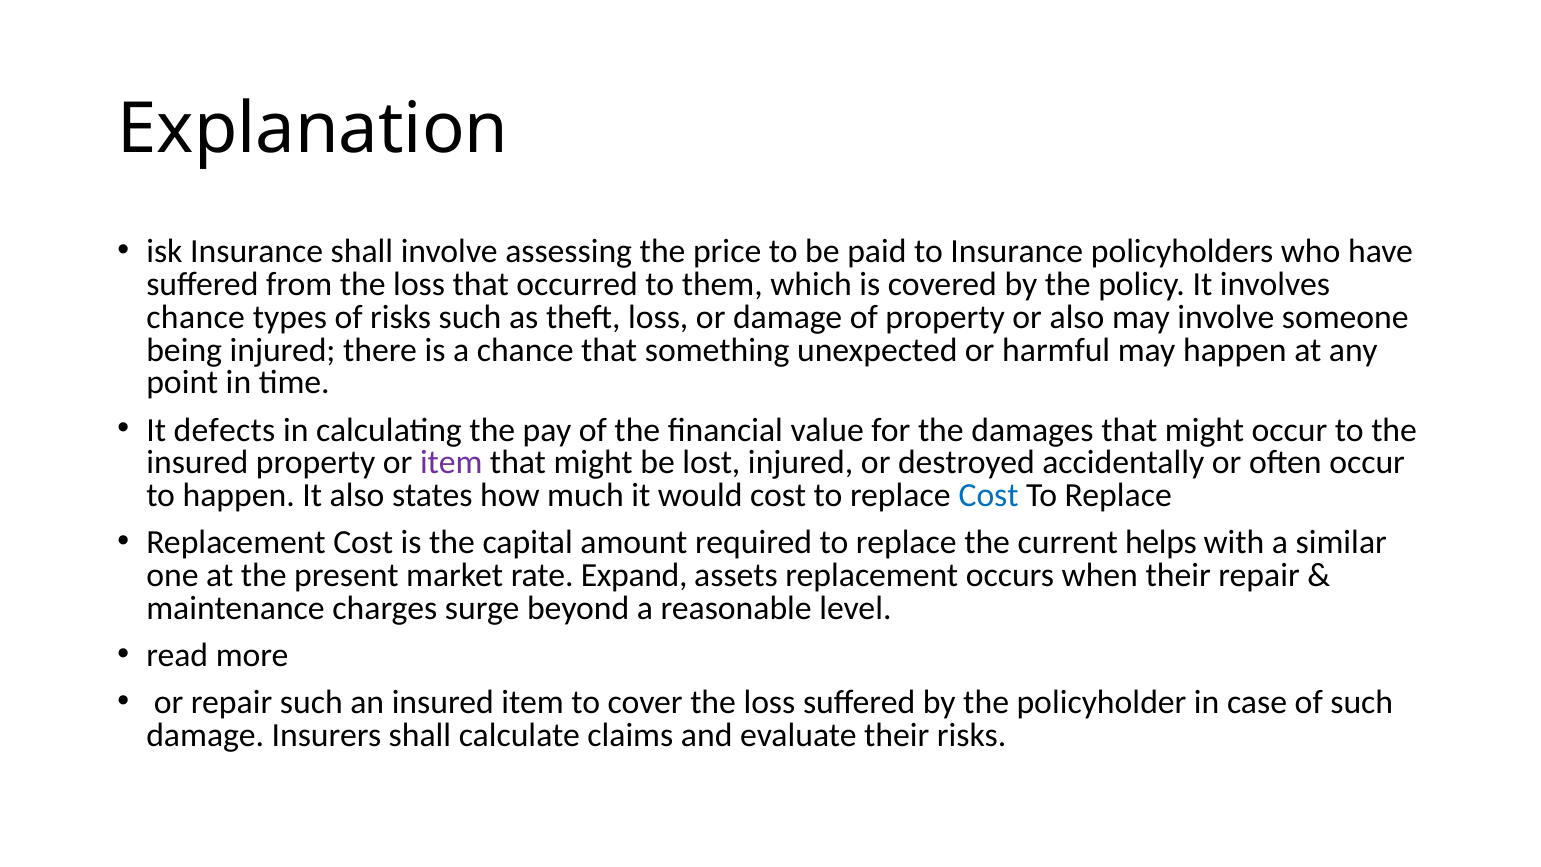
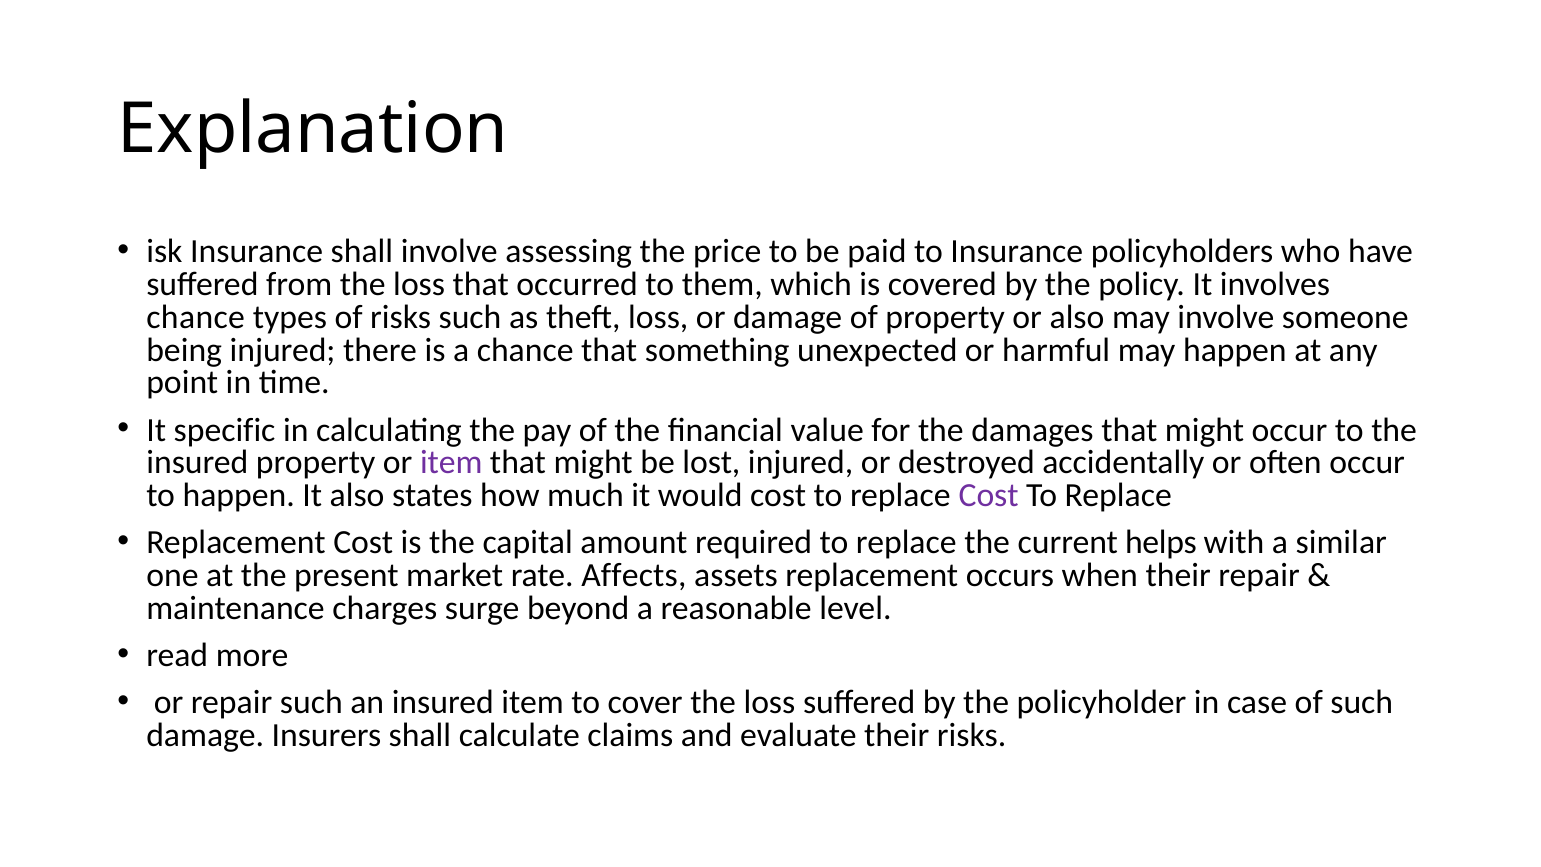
defects: defects -> specific
Cost at (989, 495) colour: blue -> purple
Expand: Expand -> Affects
